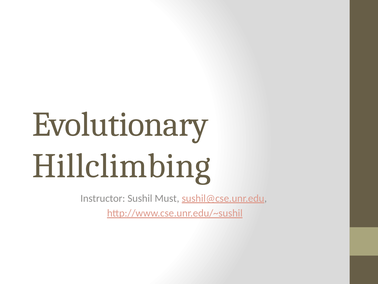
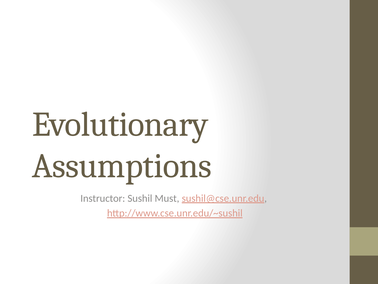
Hillclimbing: Hillclimbing -> Assumptions
